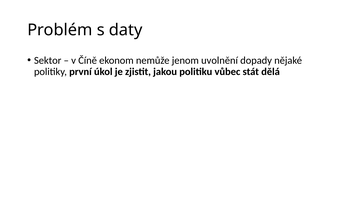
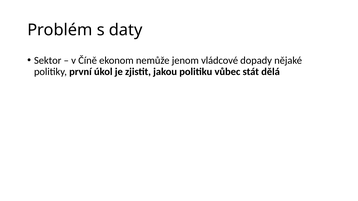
uvolnění: uvolnění -> vládcové
